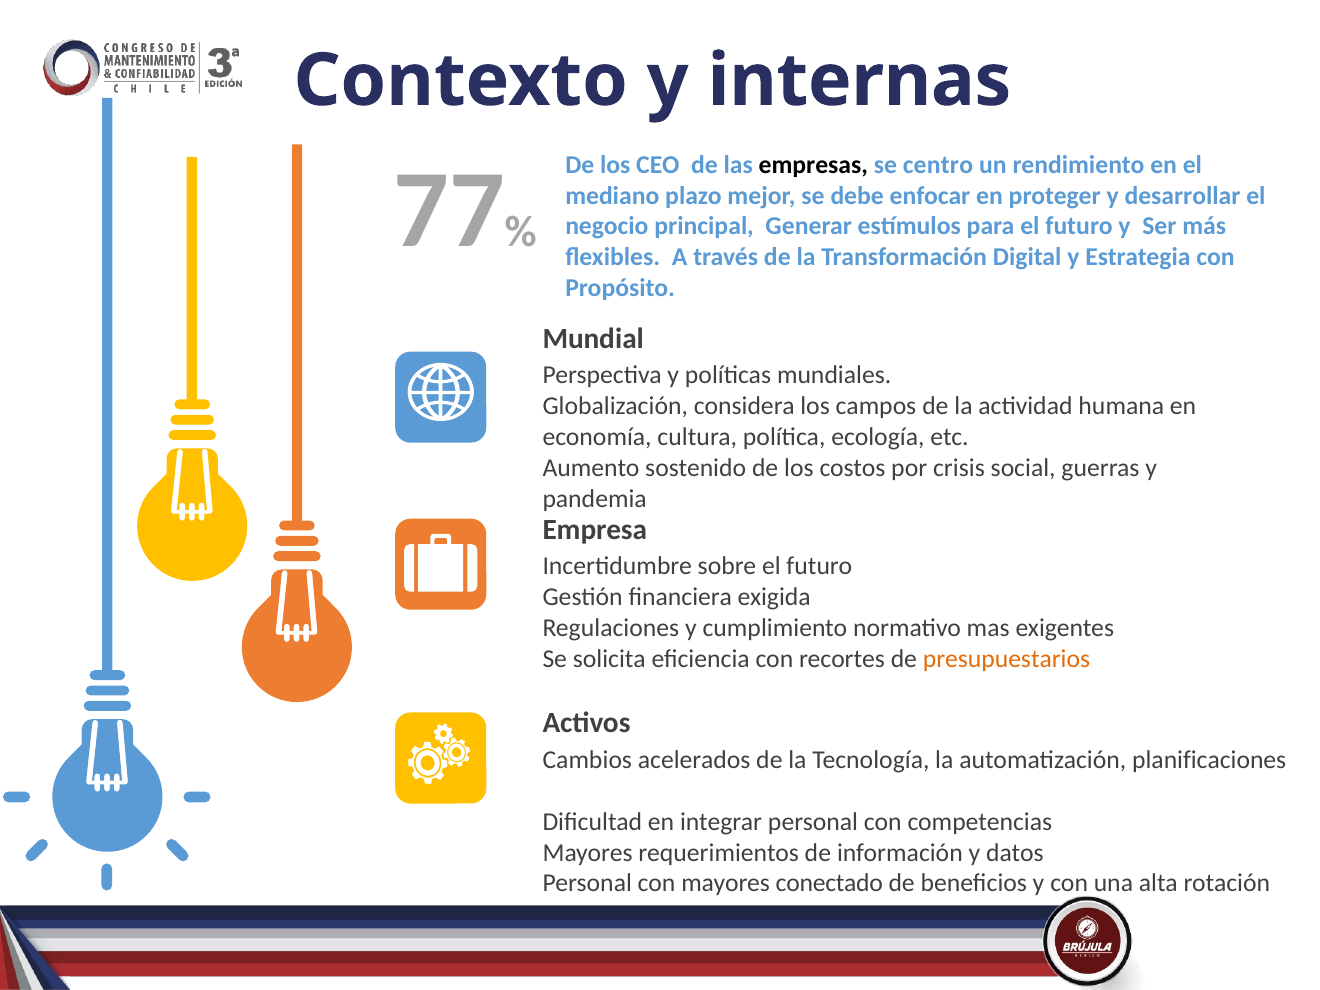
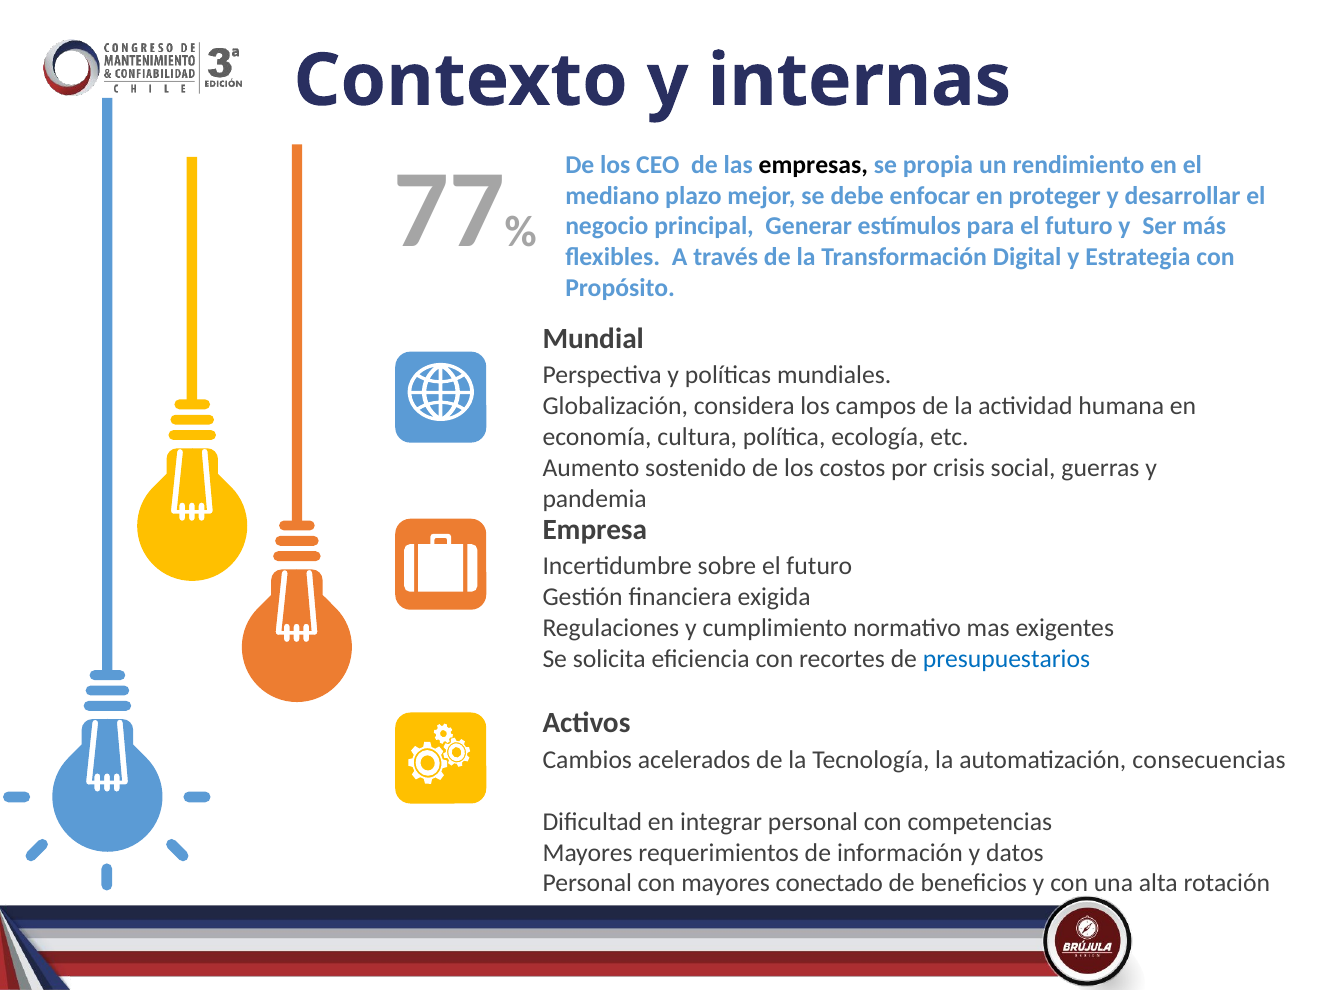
centro: centro -> propia
presupuestarios colour: orange -> blue
planificaciones: planificaciones -> consecuencias
